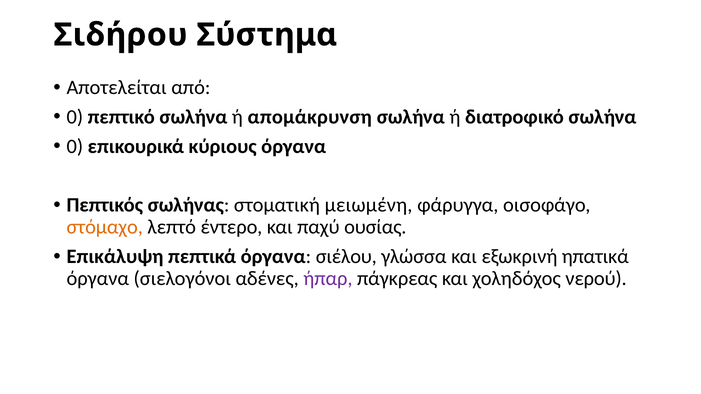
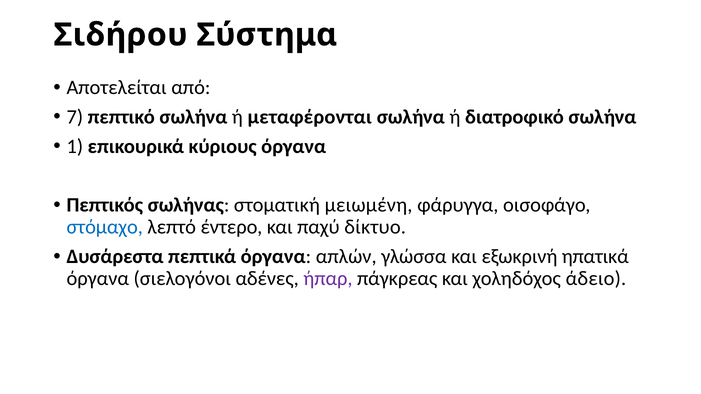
0 at (75, 117): 0 -> 7
απομάκρυνση: απομάκρυνση -> μεταφέρονται
0 at (75, 147): 0 -> 1
στόμαχο colour: orange -> blue
ουσίας: ουσίας -> δίκτυο
Επικάλυψη: Επικάλυψη -> Δυσάρεστα
σιέλου: σιέλου -> απλών
νερού: νερού -> άδειο
